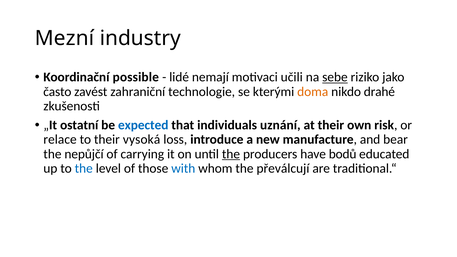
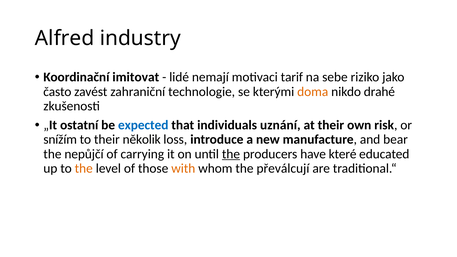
Mezní: Mezní -> Alfred
possible: possible -> imitovat
učili: učili -> tarif
sebe underline: present -> none
relace: relace -> snížím
vysoká: vysoká -> několik
bodů: bodů -> které
the at (84, 168) colour: blue -> orange
with colour: blue -> orange
